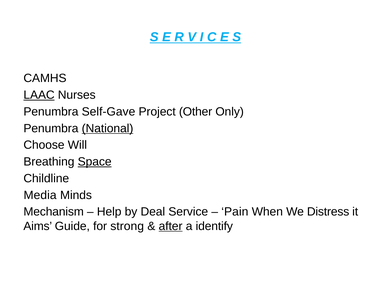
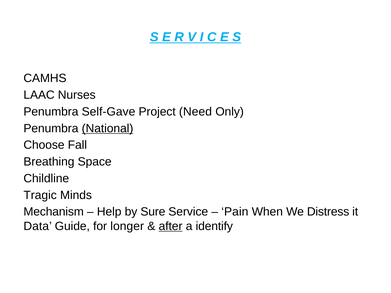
LAAC underline: present -> none
Other: Other -> Need
Will: Will -> Fall
Space underline: present -> none
Media: Media -> Tragic
Deal: Deal -> Sure
Aims: Aims -> Data
strong: strong -> longer
